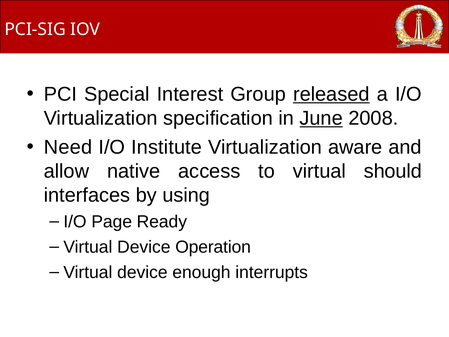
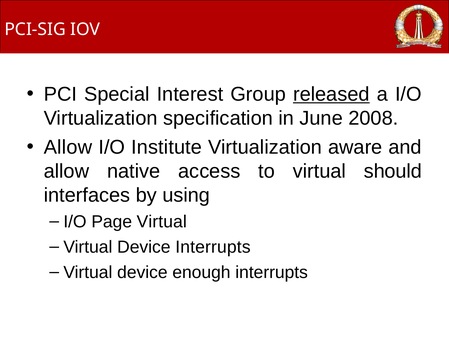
June underline: present -> none
Need at (68, 147): Need -> Allow
Page Ready: Ready -> Virtual
Device Operation: Operation -> Interrupts
